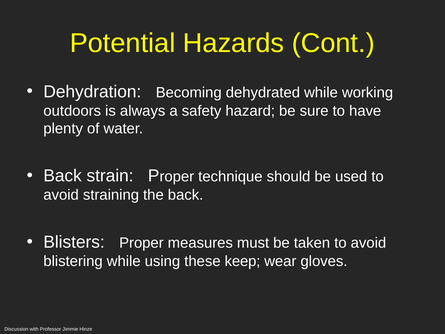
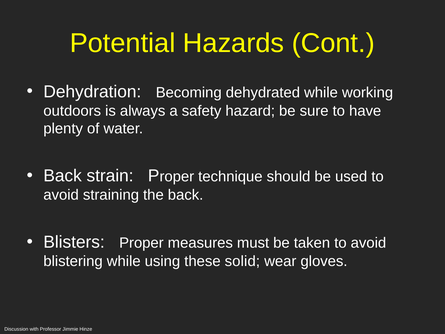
keep: keep -> solid
